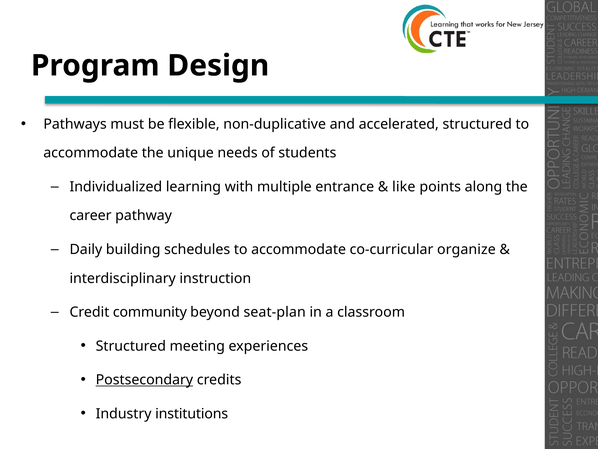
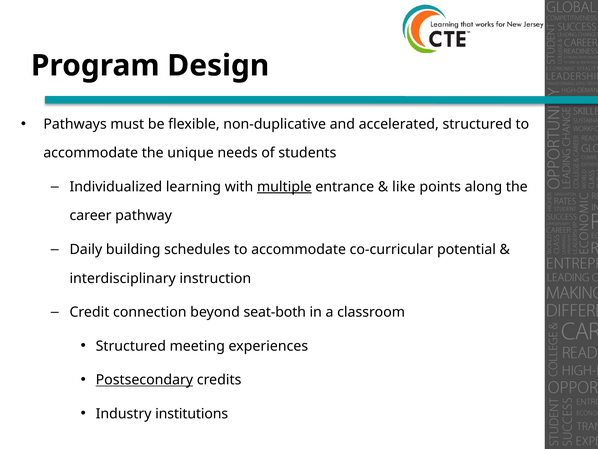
multiple underline: none -> present
organize: organize -> potential
community: community -> connection
seat-plan: seat-plan -> seat-both
